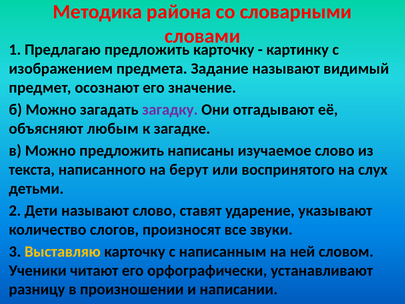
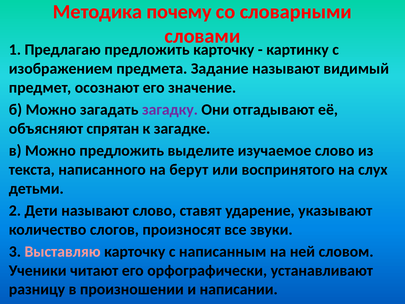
района: района -> почему
любым: любым -> спрятан
написаны: написаны -> выделите
Выставляю colour: yellow -> pink
